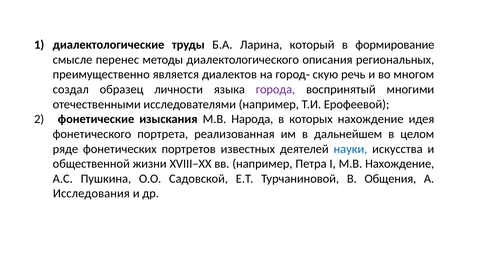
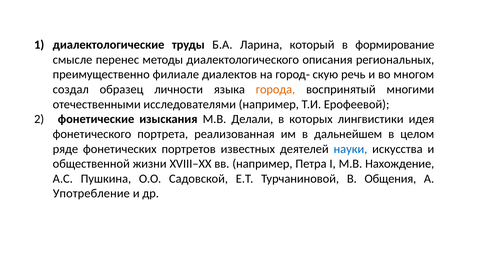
является: является -> филиале
города colour: purple -> orange
Народа: Народа -> Делали
которых нахождение: нахождение -> лингвистики
Исследования: Исследования -> Употребление
